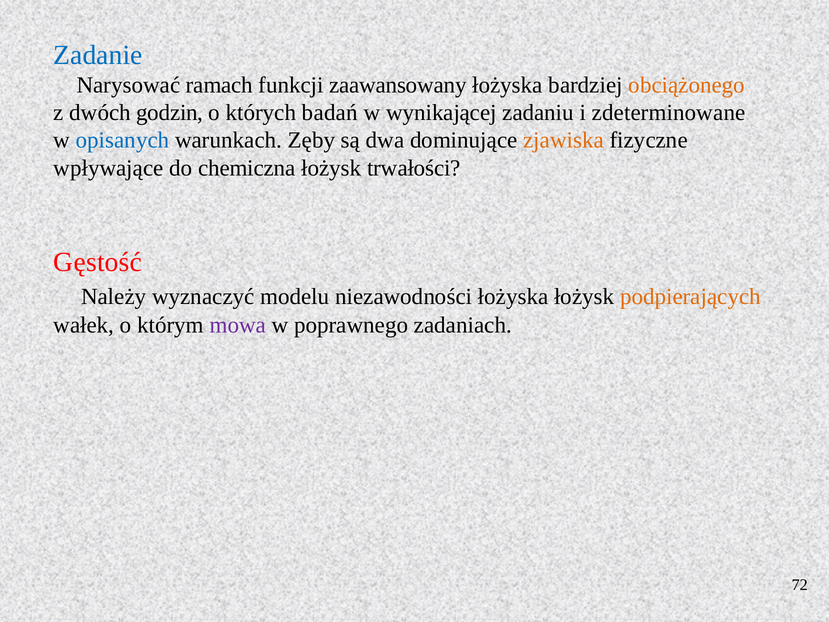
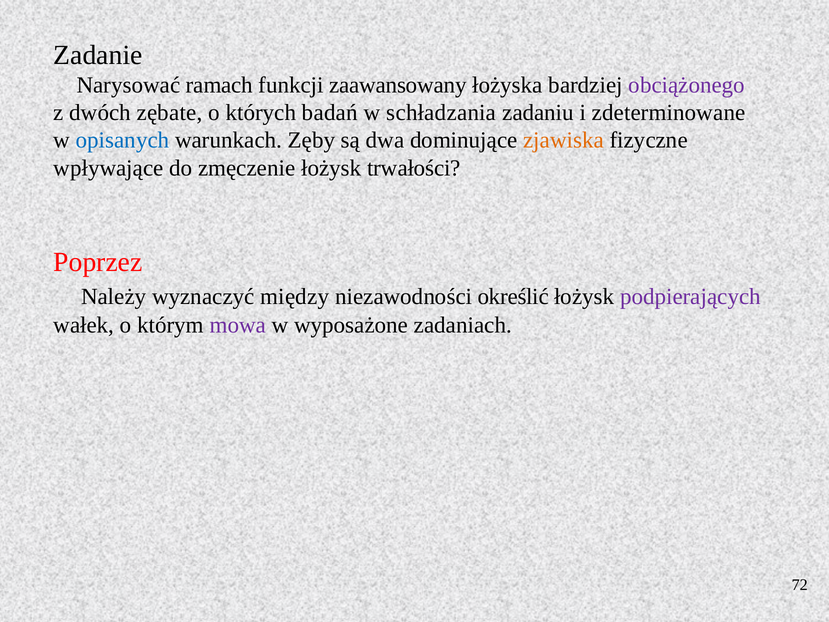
Zadanie colour: blue -> black
obciążonego colour: orange -> purple
godzin: godzin -> zębate
wynikającej: wynikającej -> schładzania
chemiczna: chemiczna -> zmęczenie
Gęstość: Gęstość -> Poprzez
modelu: modelu -> między
niezawodności łożyska: łożyska -> określić
podpierających colour: orange -> purple
poprawnego: poprawnego -> wyposażone
